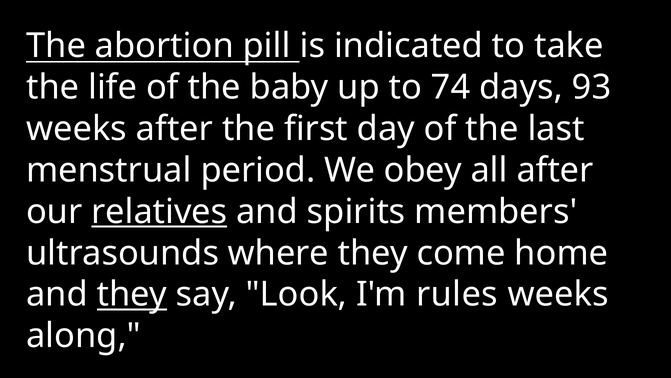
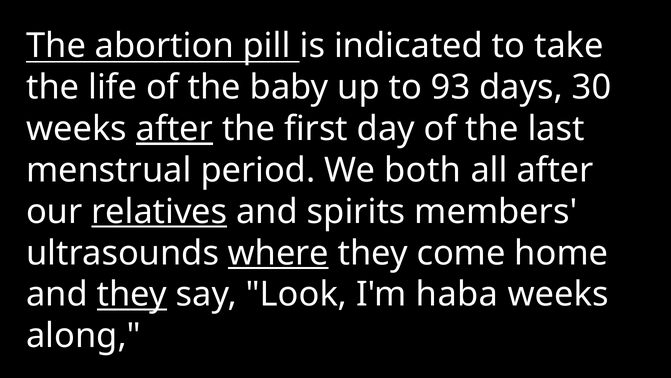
74: 74 -> 93
93: 93 -> 30
after at (175, 129) underline: none -> present
obey: obey -> both
where underline: none -> present
rules: rules -> haba
